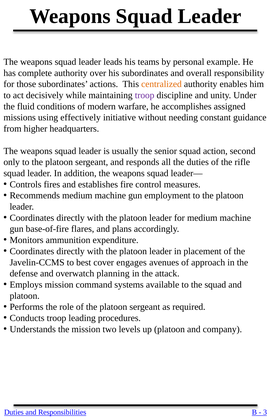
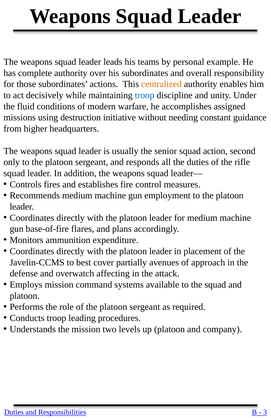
troop at (145, 95) colour: purple -> blue
effectively: effectively -> destruction
engages: engages -> partially
planning: planning -> affecting
